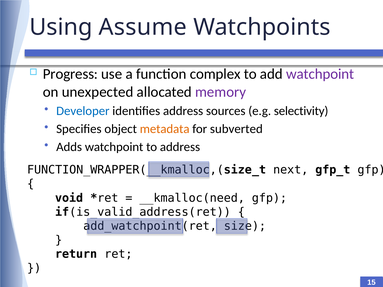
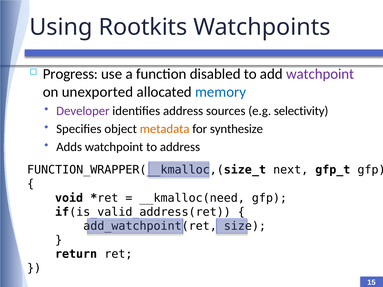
Assume: Assume -> Rootkits
complex: complex -> disabled
unexpected: unexpected -> unexported
memory colour: purple -> blue
Developer colour: blue -> purple
subverted: subverted -> synthesize
